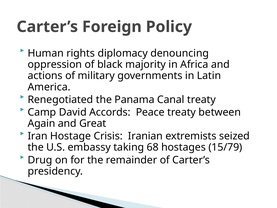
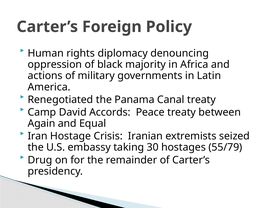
Great: Great -> Equal
68: 68 -> 30
15/79: 15/79 -> 55/79
